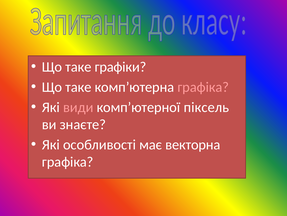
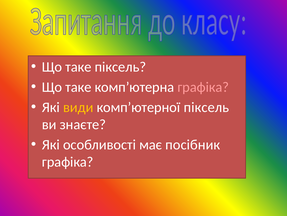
таке графіки: графіки -> піксель
види colour: pink -> yellow
векторна: векторна -> посібник
